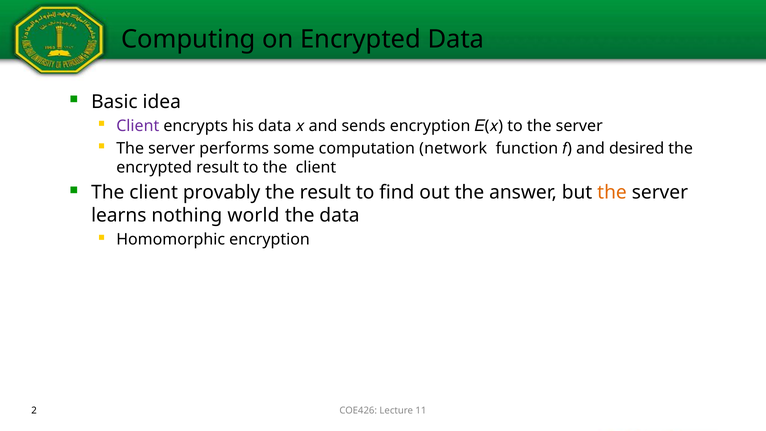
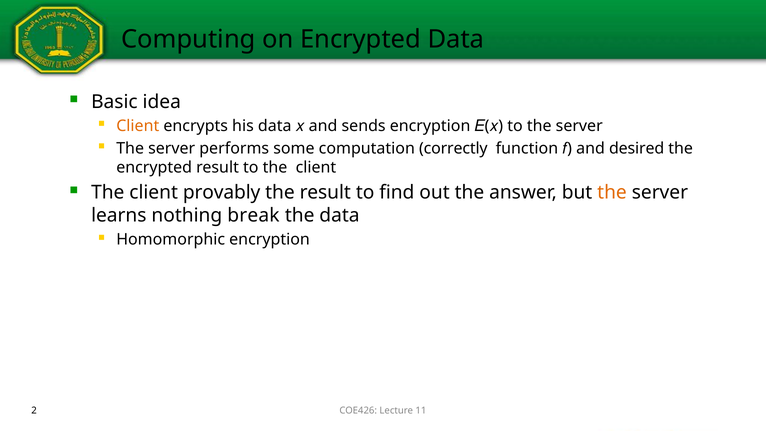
Client at (138, 126) colour: purple -> orange
network: network -> correctly
world: world -> break
